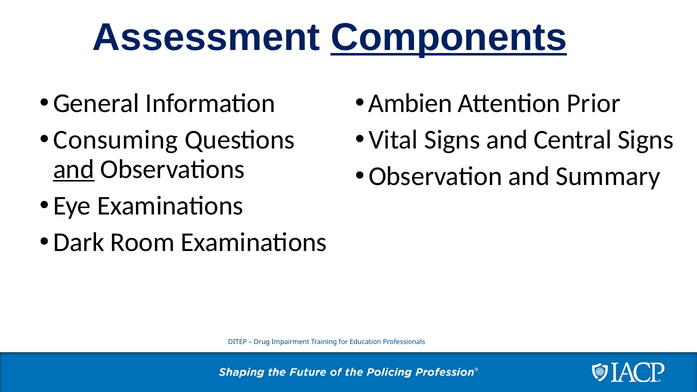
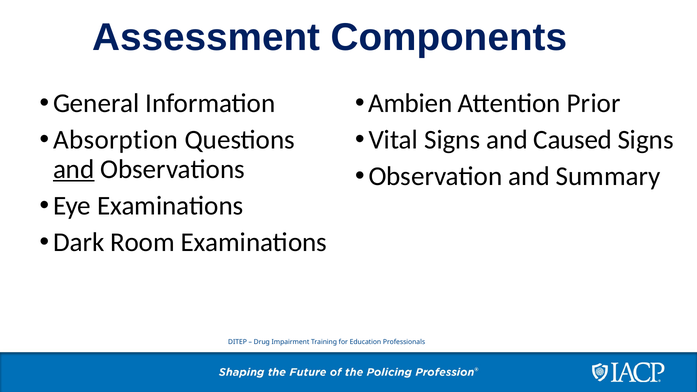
Components underline: present -> none
Central: Central -> Caused
Consuming: Consuming -> Absorption
